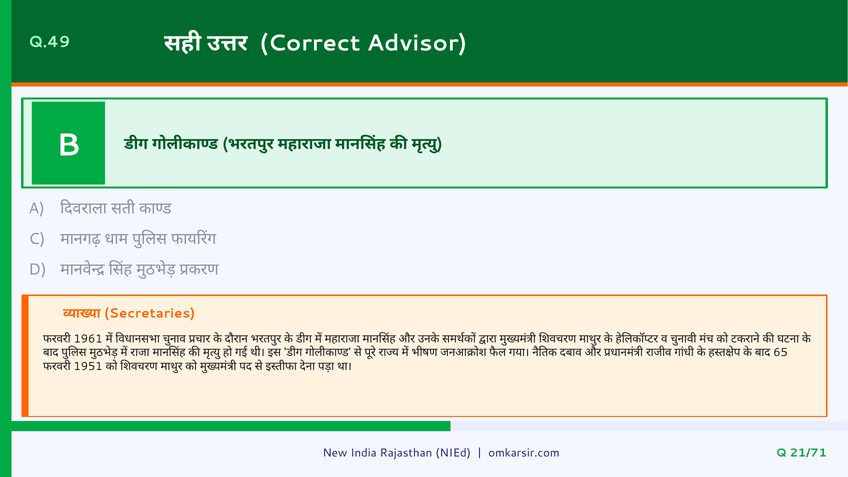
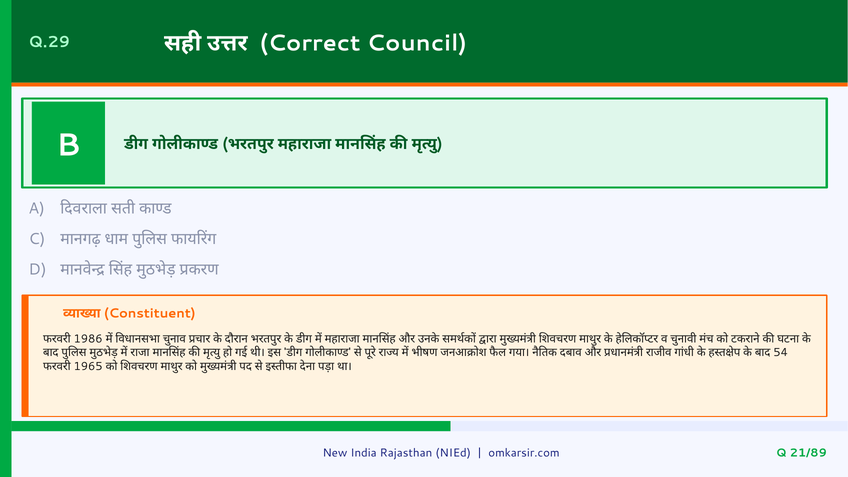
Q.49: Q.49 -> Q.29
Advisor: Advisor -> Council
Secretaries: Secretaries -> Constituent
1961: 1961 -> 1986
65: 65 -> 54
1951: 1951 -> 1965
21/71: 21/71 -> 21/89
